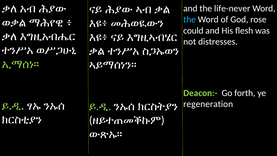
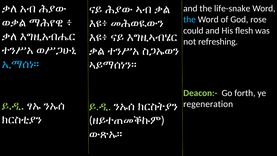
life-never: life-never -> life-snake
distresses: distresses -> refreshing
ኢማሰነ። colour: light green -> light blue
